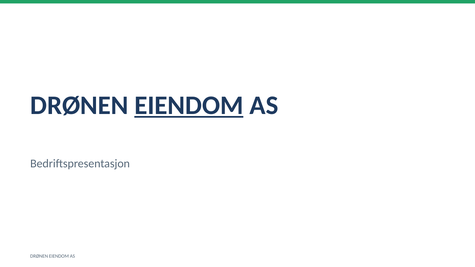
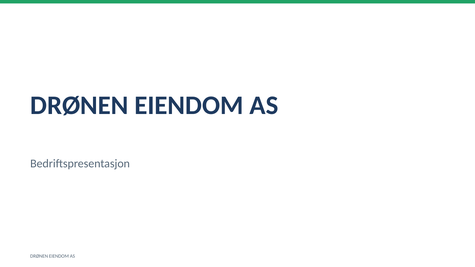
EIENDOM at (189, 105) underline: present -> none
